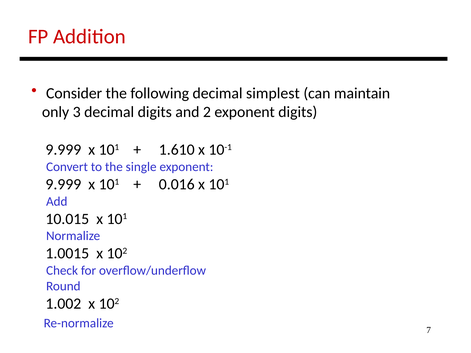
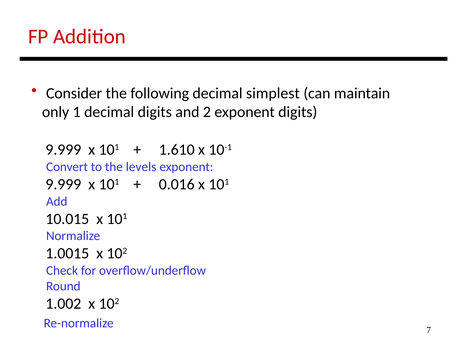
3: 3 -> 1
single: single -> levels
